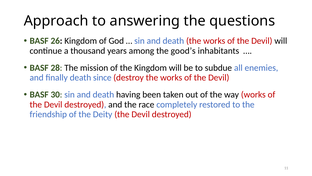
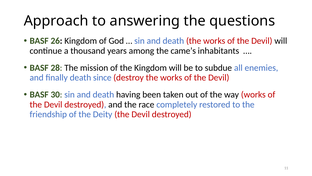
good’s: good’s -> came’s
